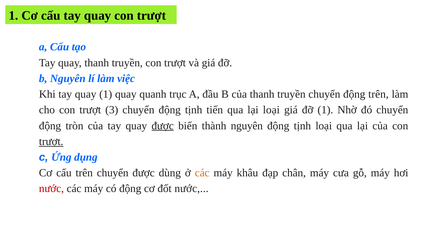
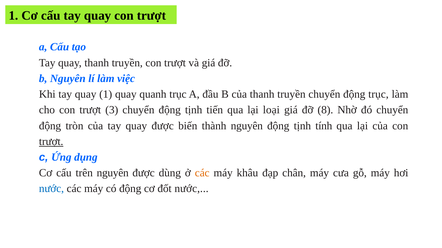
động trên: trên -> trục
đỡ 1: 1 -> 8
được at (163, 126) underline: present -> none
tịnh loại: loại -> tính
trên chuyển: chuyển -> nguyên
nước at (51, 189) colour: red -> blue
